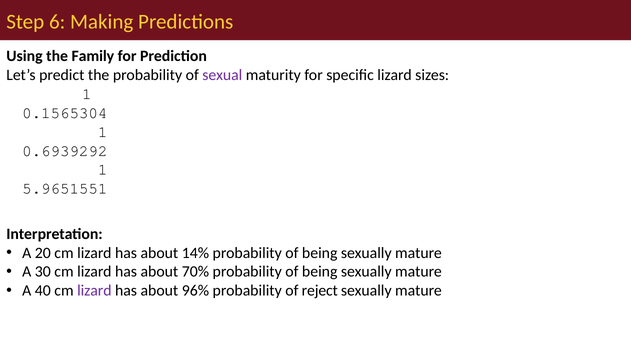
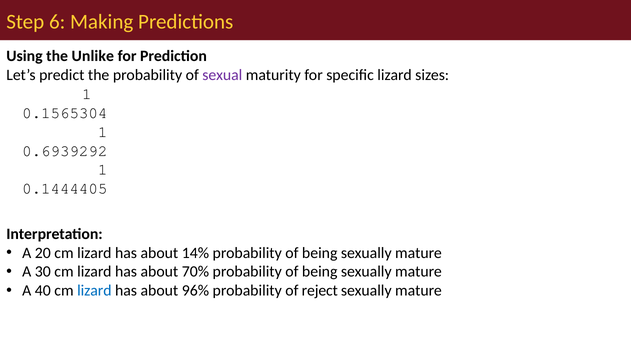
Family: Family -> Unlike
5.9651551: 5.9651551 -> 0.1444405
lizard at (94, 291) colour: purple -> blue
